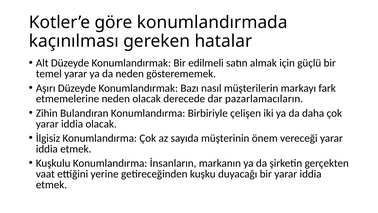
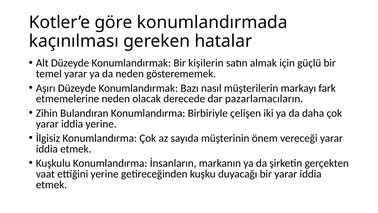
edilmeli: edilmeli -> kişilerin
iddia olacak: olacak -> yerine
